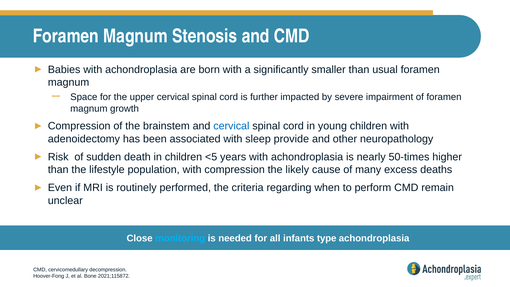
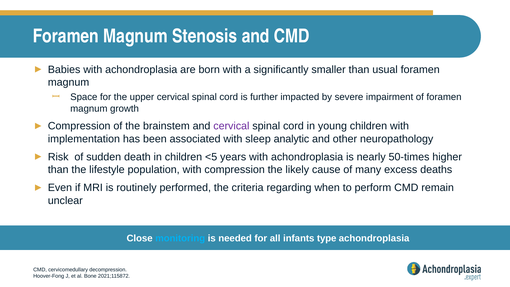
cervical at (231, 126) colour: blue -> purple
adenoidectomy: adenoidectomy -> implementation
provide: provide -> analytic
